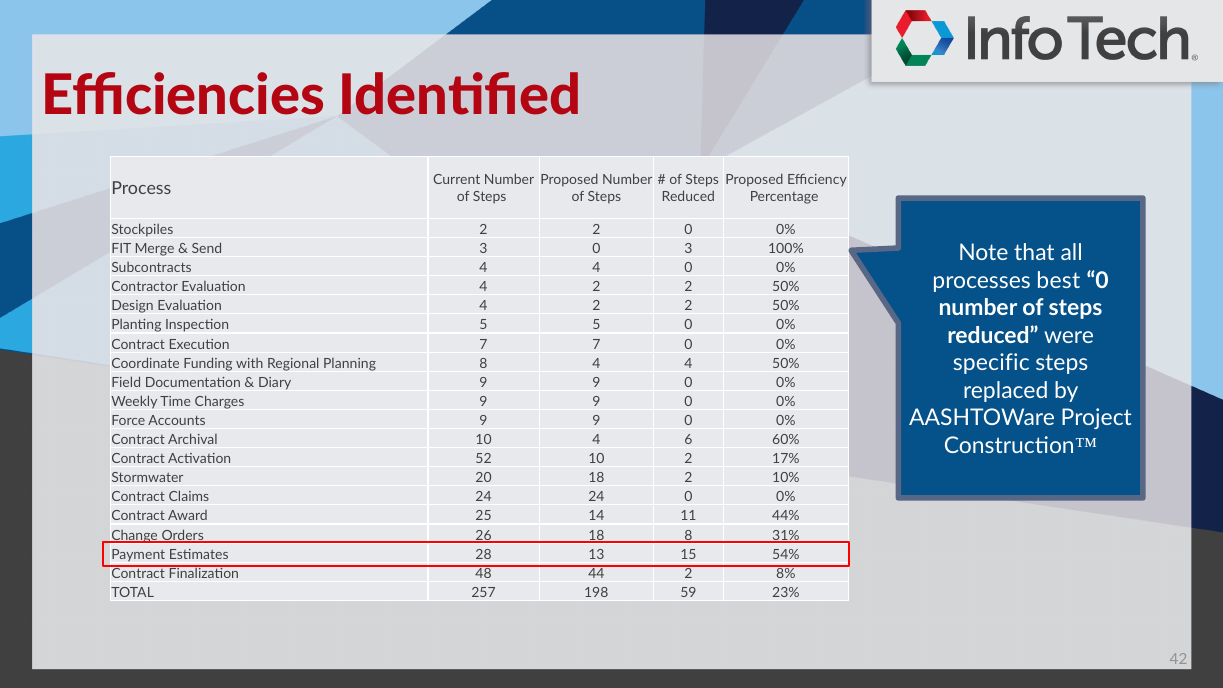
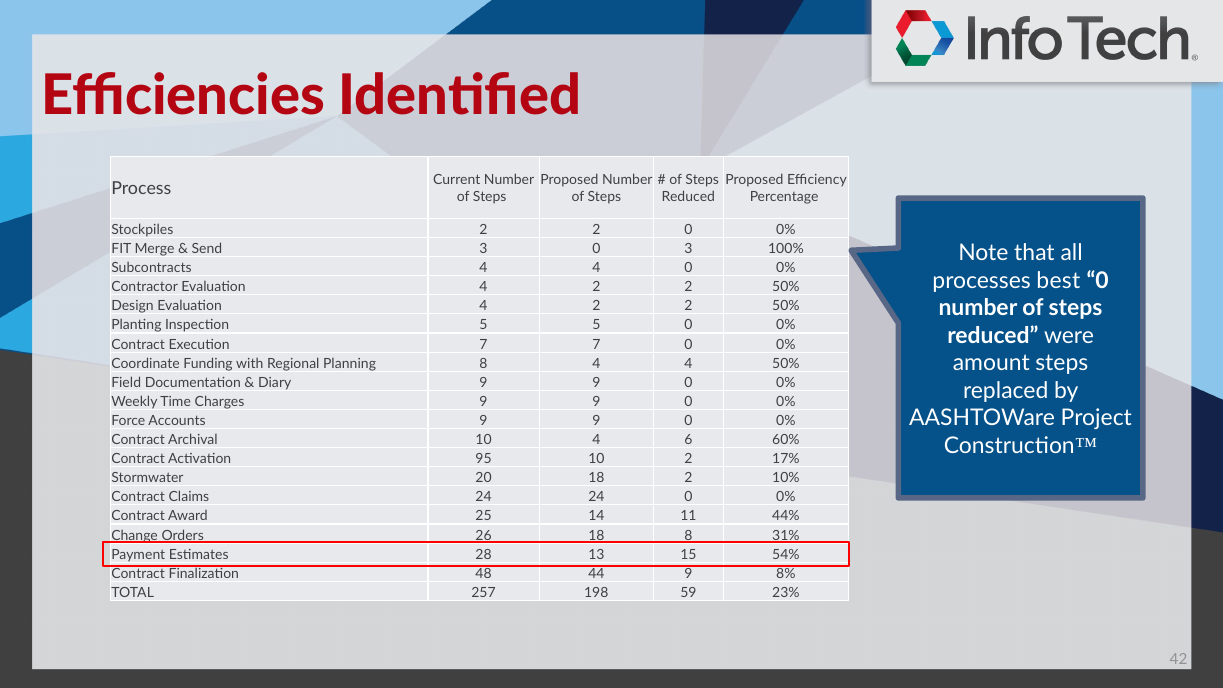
specific: specific -> amount
52: 52 -> 95
44 2: 2 -> 9
